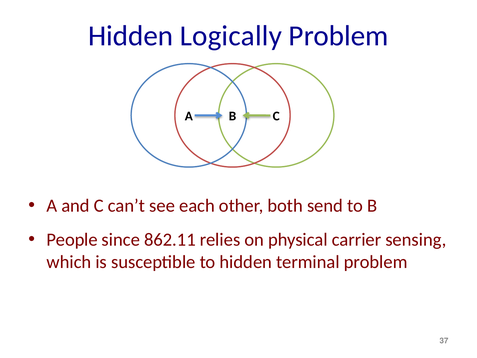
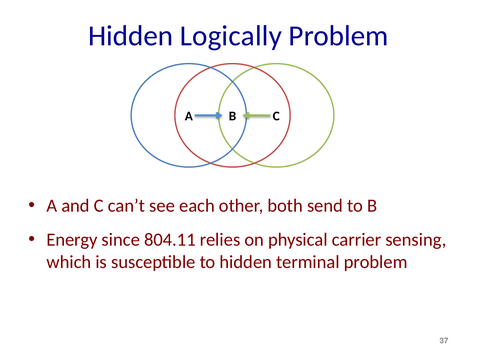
People: People -> Energy
862.11: 862.11 -> 804.11
